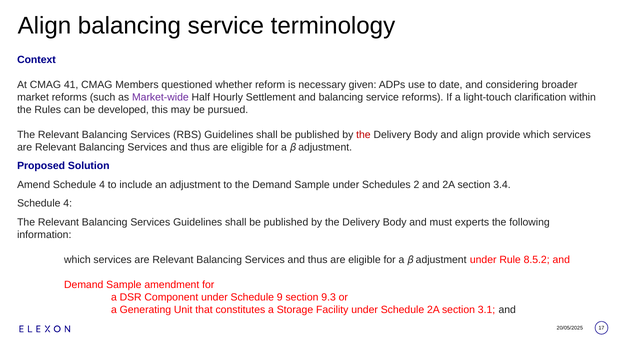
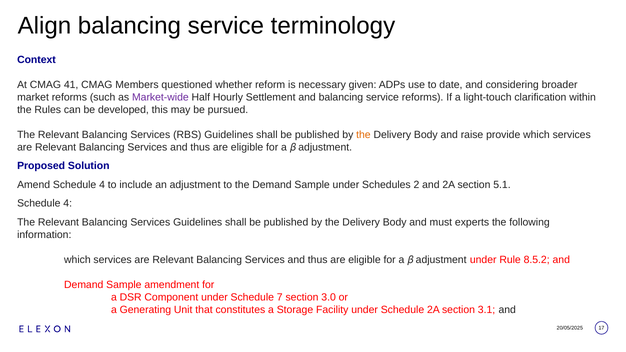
the at (363, 135) colour: red -> orange
and align: align -> raise
3.4: 3.4 -> 5.1
9: 9 -> 7
9.3: 9.3 -> 3.0
